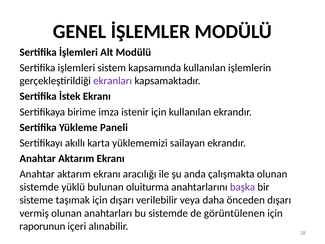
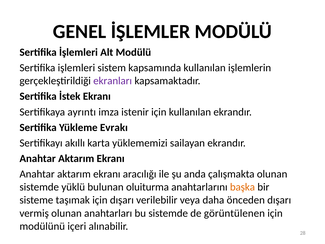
birime: birime -> ayrıntı
Paneli: Paneli -> Evrakı
başka colour: purple -> orange
raporunun: raporunun -> modülünü
